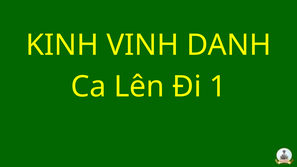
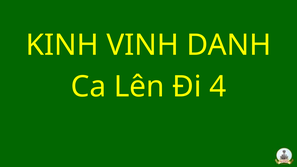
1: 1 -> 4
